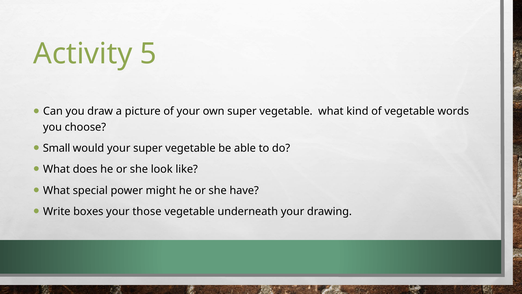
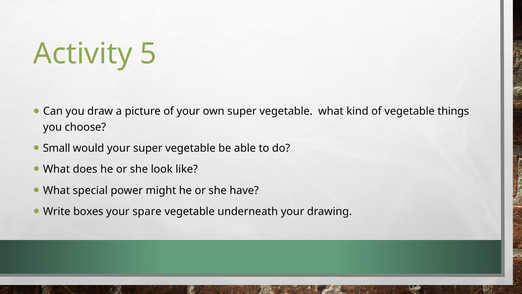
words: words -> things
those: those -> spare
